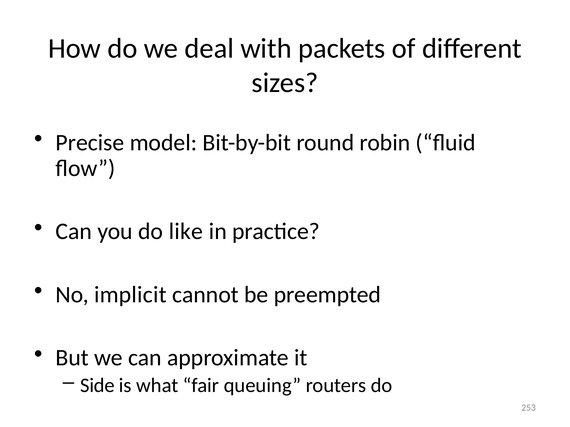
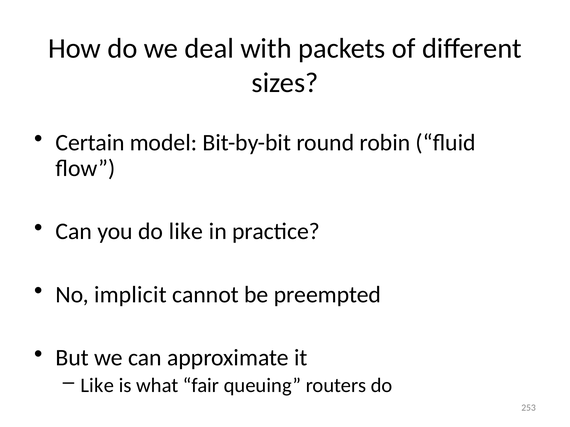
Precise: Precise -> Certain
Side at (97, 386): Side -> Like
